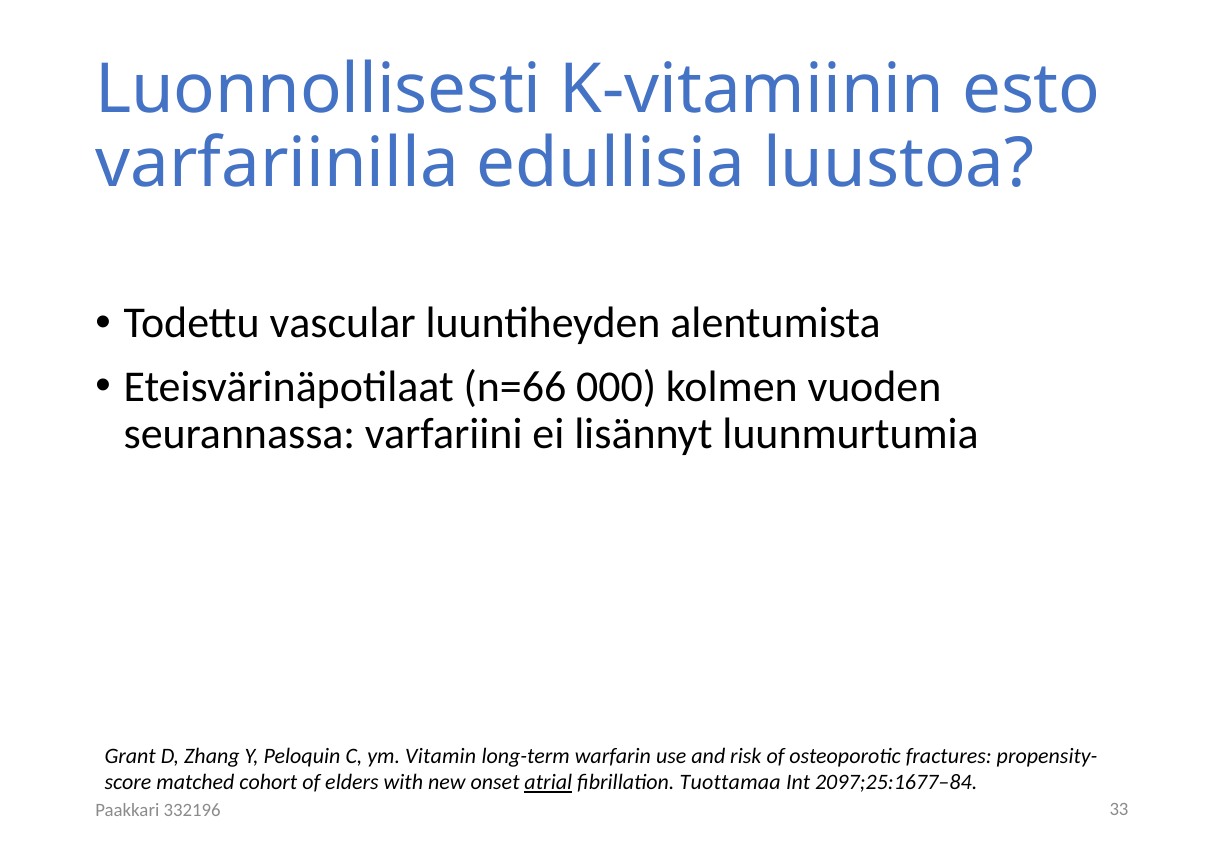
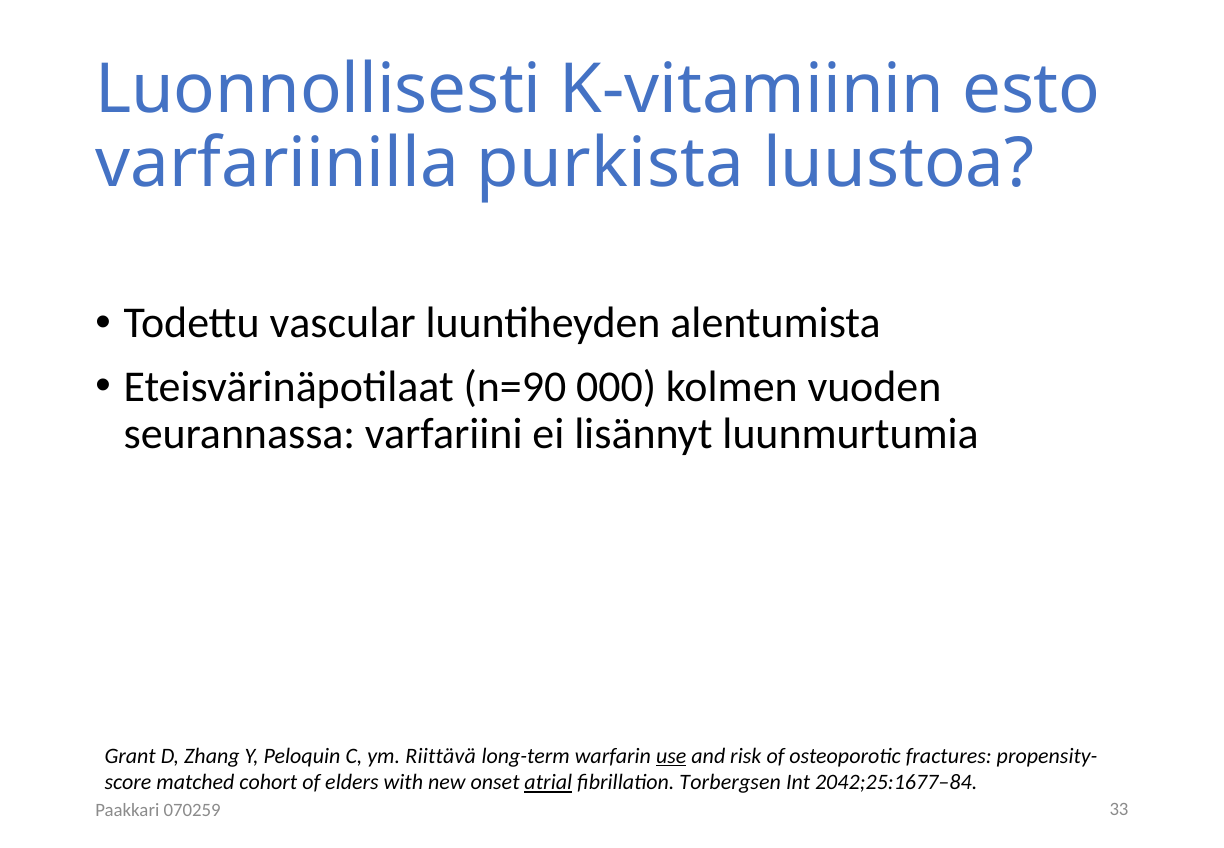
edullisia: edullisia -> purkista
n=66: n=66 -> n=90
Vitamin: Vitamin -> Riittävä
use underline: none -> present
Tuottamaa: Tuottamaa -> Torbergsen
2097;25:1677–84: 2097;25:1677–84 -> 2042;25:1677–84
332196: 332196 -> 070259
